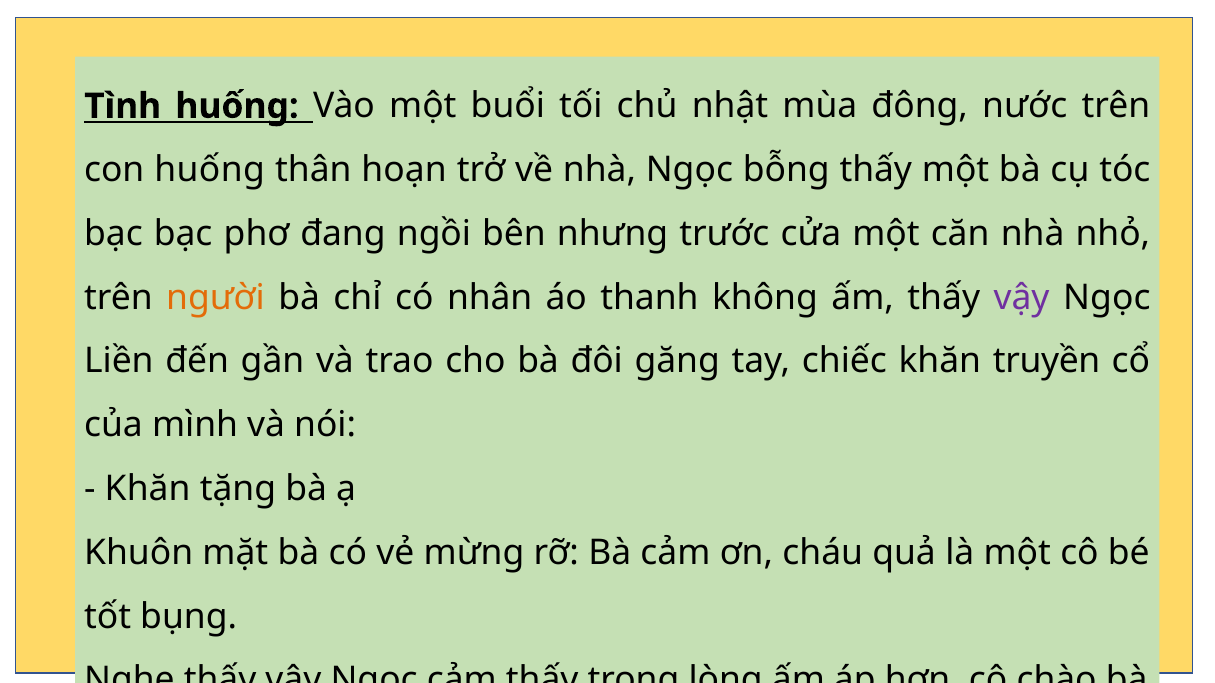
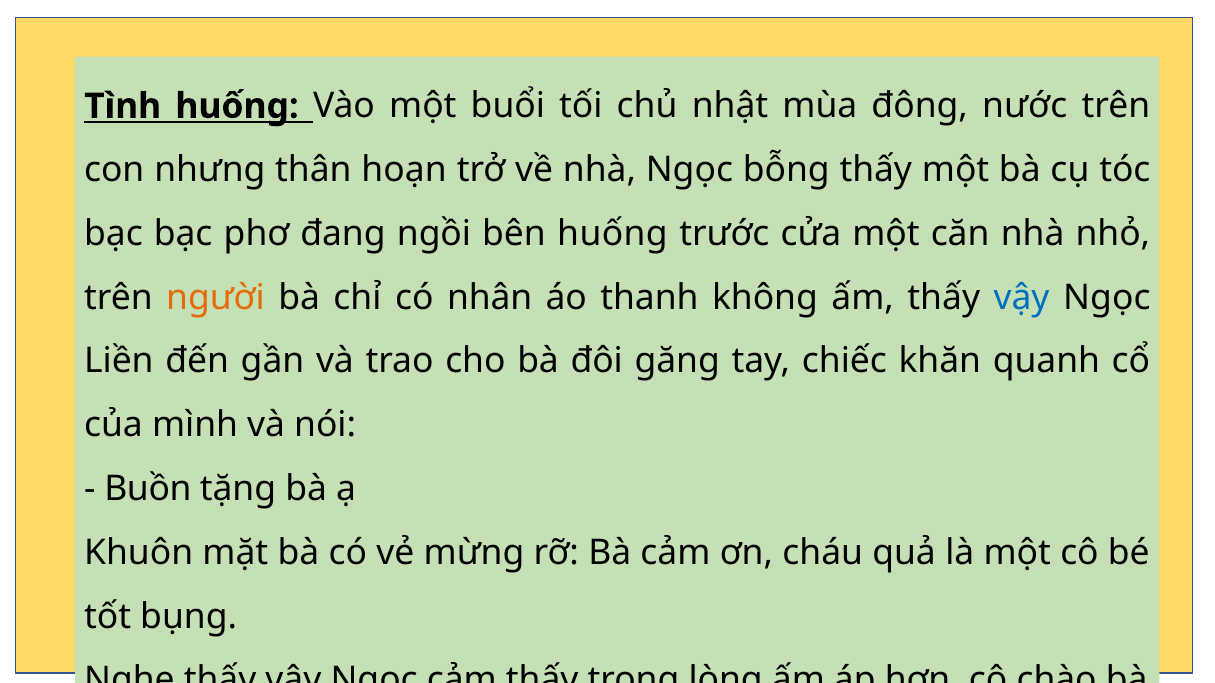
con huống: huống -> nhưng
bên nhưng: nhưng -> huống
vậy at (1022, 298) colour: purple -> blue
truyền: truyền -> quanh
Khăn at (148, 489): Khăn -> Buồn
